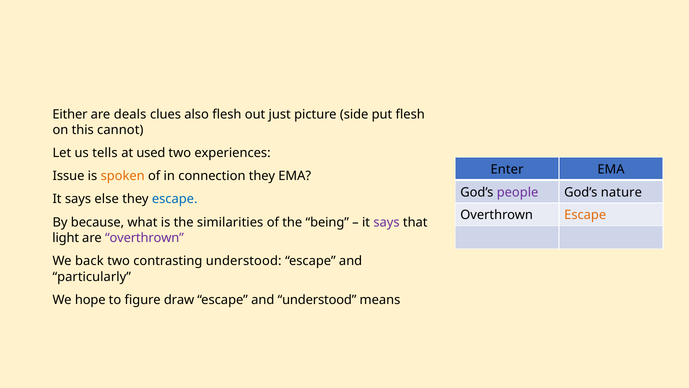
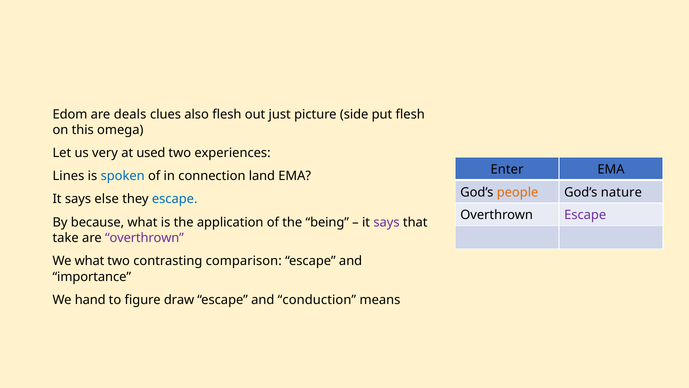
Either: Either -> Edom
cannot: cannot -> omega
tells: tells -> very
Issue: Issue -> Lines
spoken colour: orange -> blue
connection they: they -> land
people colour: purple -> orange
Escape at (585, 215) colour: orange -> purple
similarities: similarities -> application
light: light -> take
We back: back -> what
contrasting understood: understood -> comparison
particularly: particularly -> importance
hope: hope -> hand
and understood: understood -> conduction
